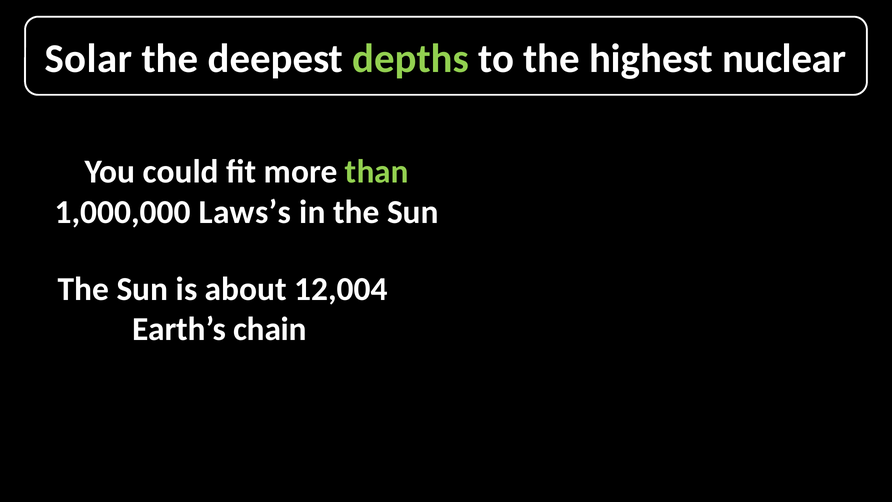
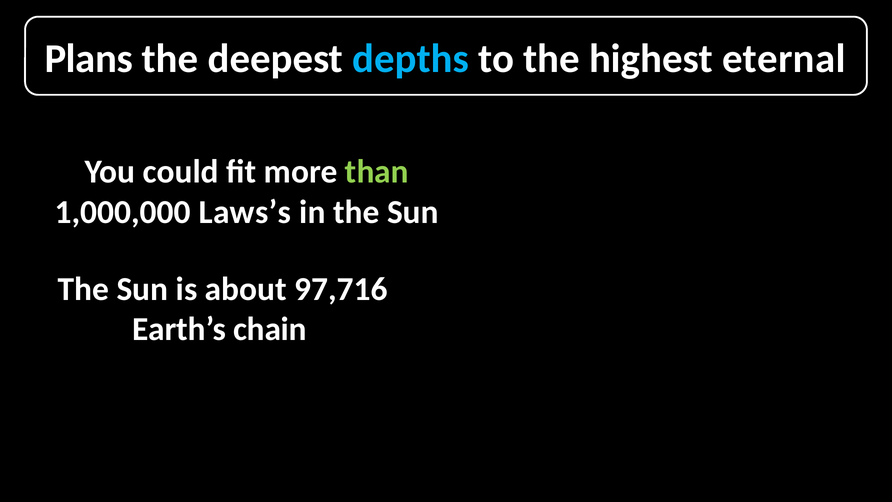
Solar: Solar -> Plans
depths colour: light green -> light blue
nuclear: nuclear -> eternal
12,004: 12,004 -> 97,716
